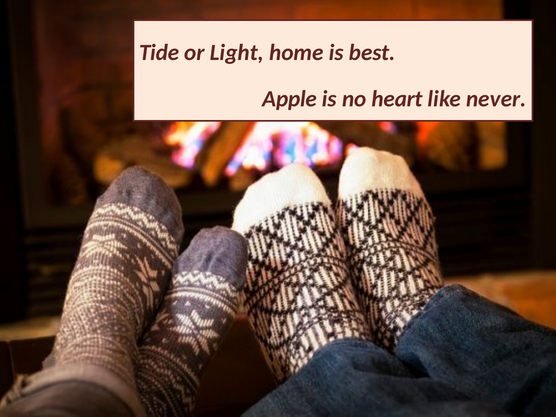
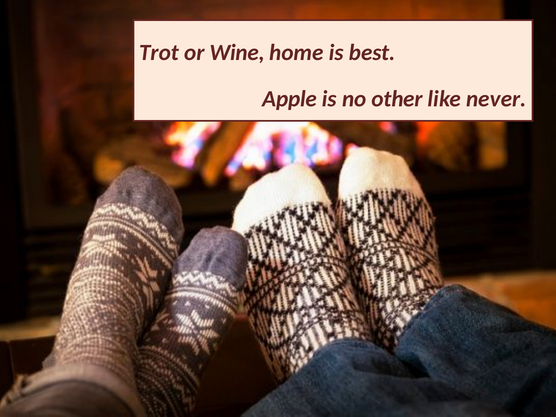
Tide: Tide -> Trot
Light: Light -> Wine
heart: heart -> other
